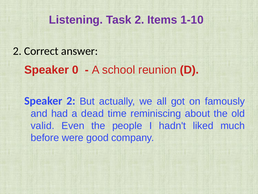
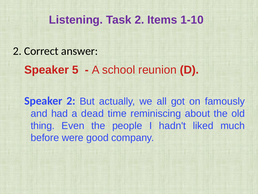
0: 0 -> 5
valid: valid -> thing
